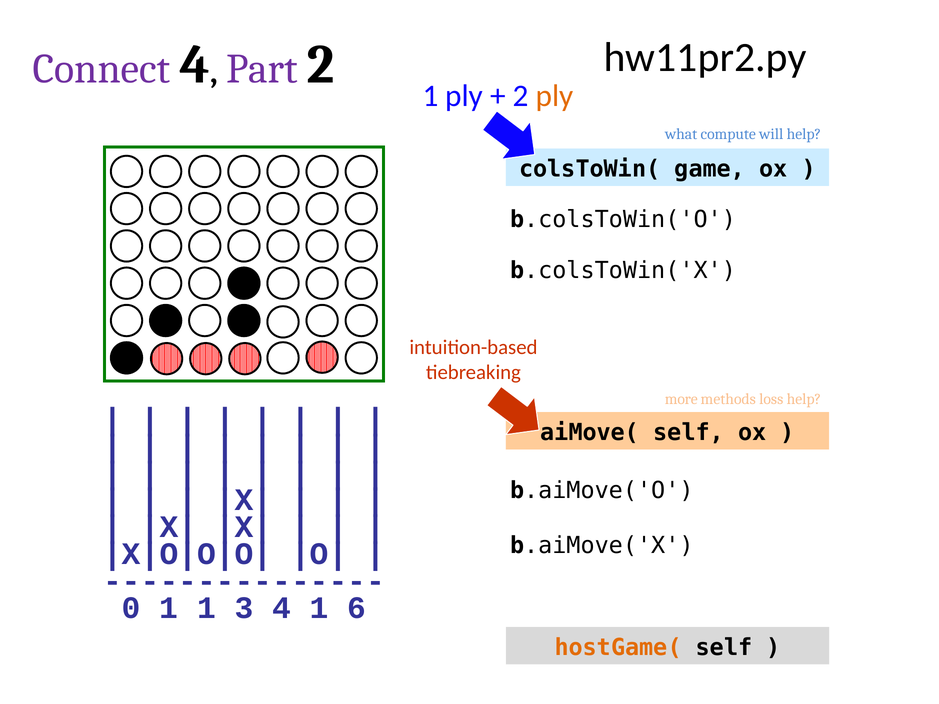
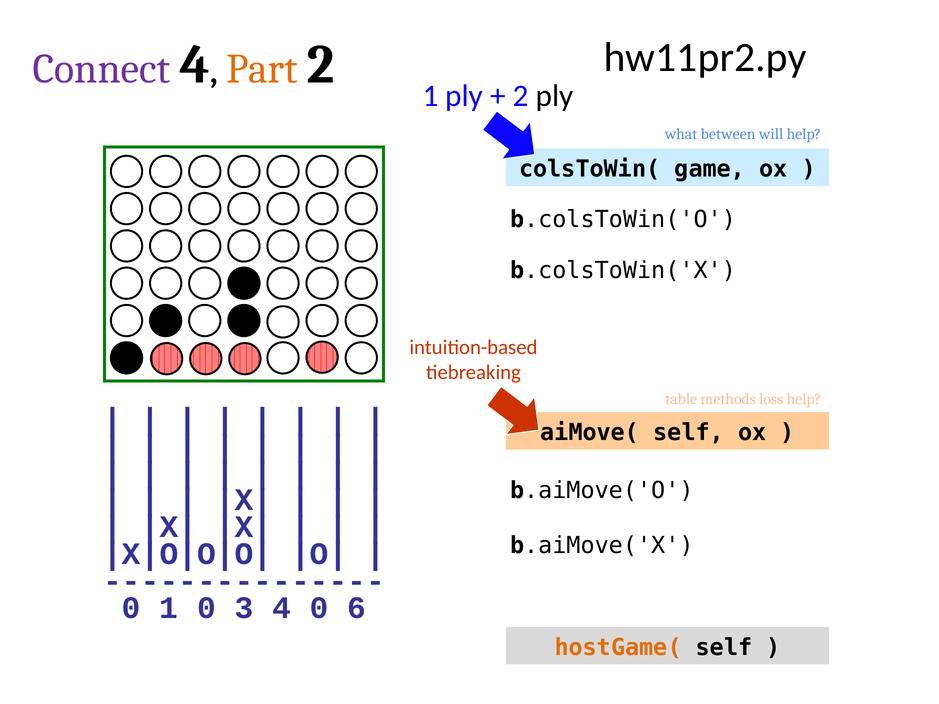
Part colour: purple -> orange
ply at (555, 96) colour: orange -> black
compute: compute -> between
more: more -> table
1 1: 1 -> 0
4 1: 1 -> 0
